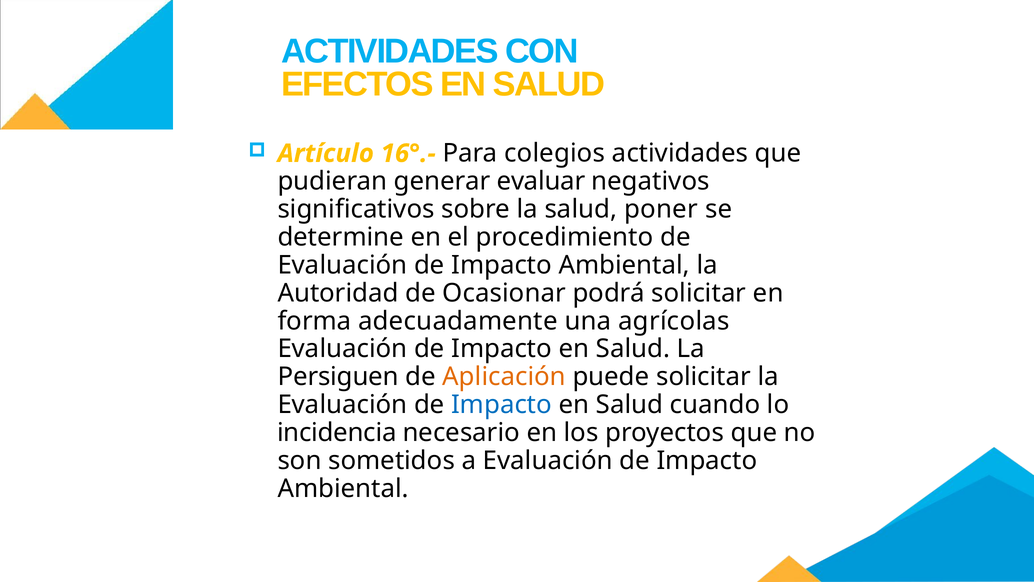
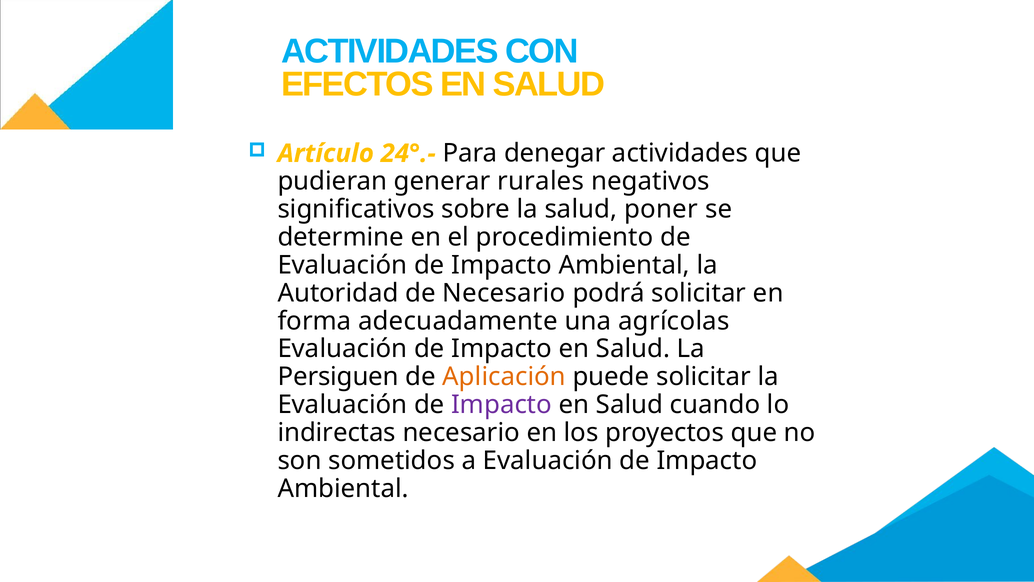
16°.-: 16°.- -> 24°.-
colegios: colegios -> denegar
evaluar: evaluar -> rurales
de Ocasionar: Ocasionar -> Necesario
Impacto at (502, 404) colour: blue -> purple
incidencia: incidencia -> indirectas
